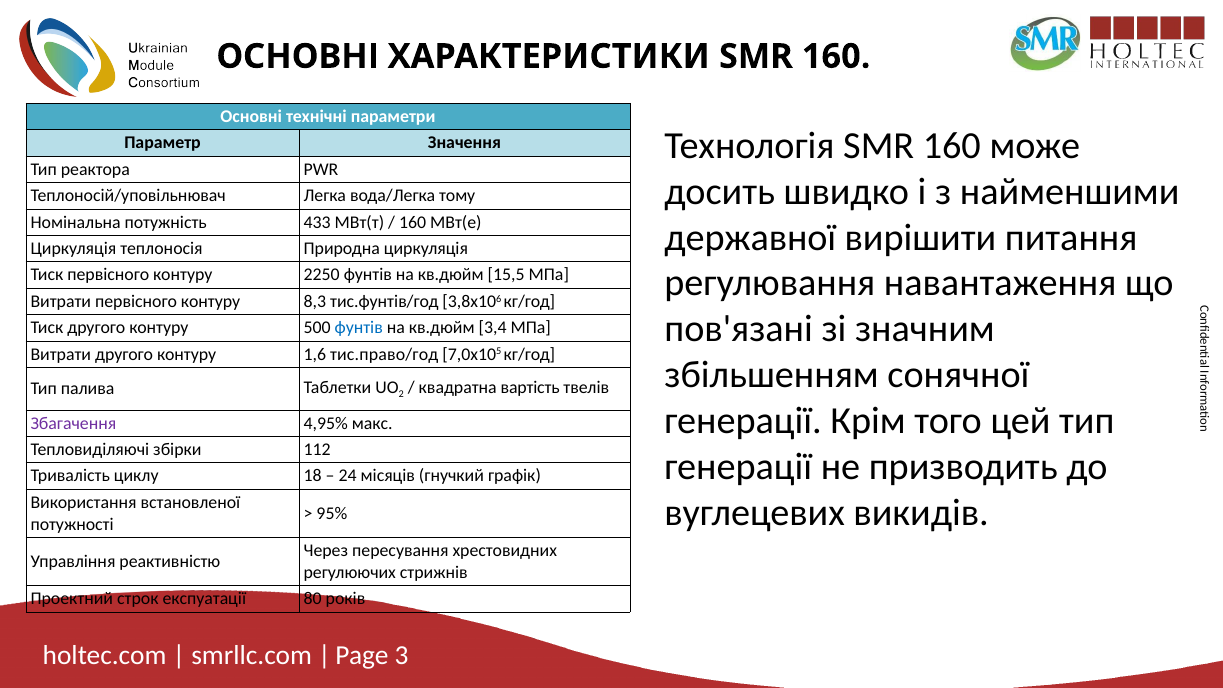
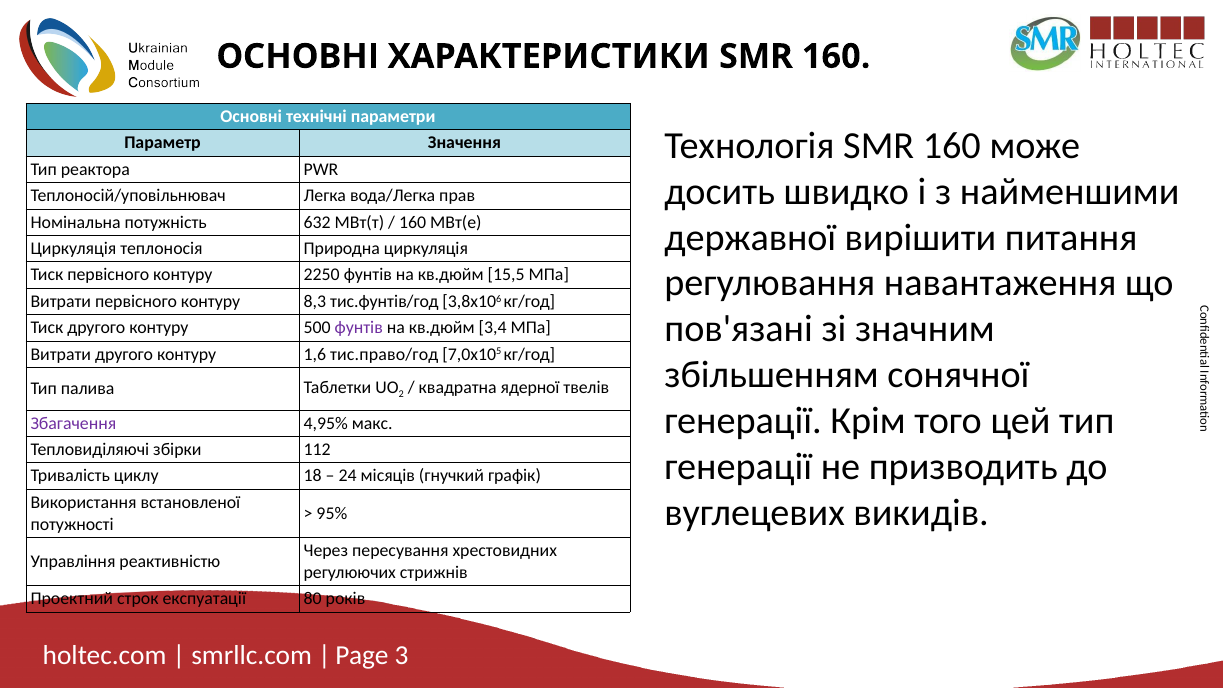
тому: тому -> прав
433: 433 -> 632
фунтів at (359, 328) colour: blue -> purple
вартість: вартість -> ядерної
